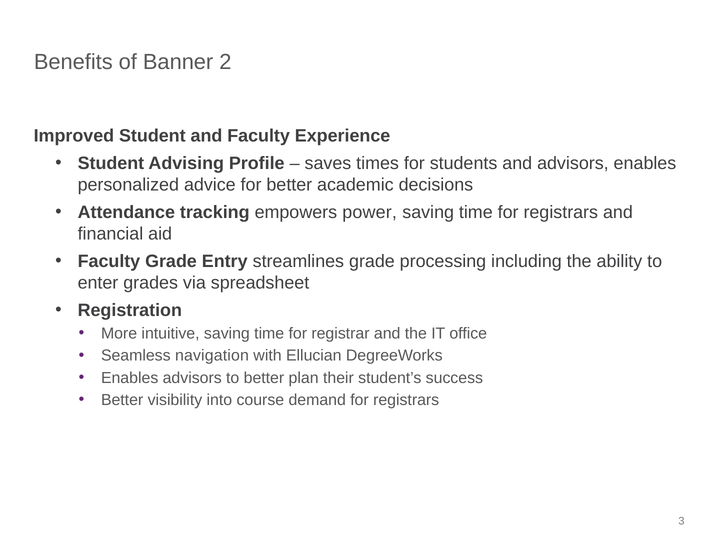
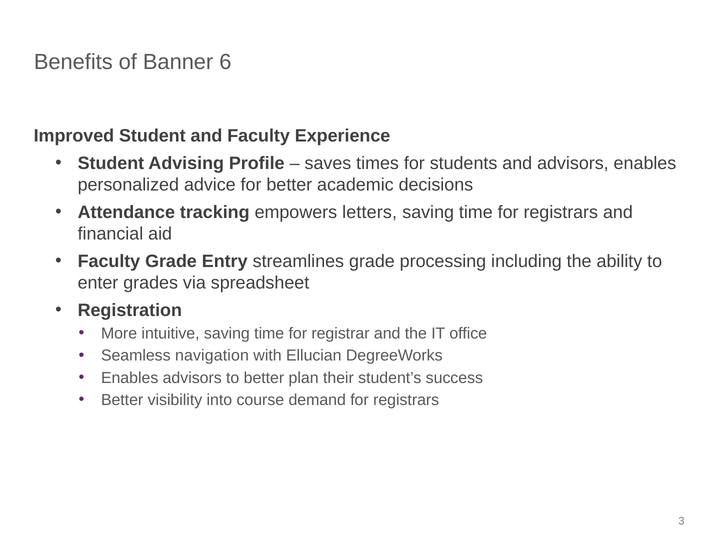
2: 2 -> 6
power: power -> letters
